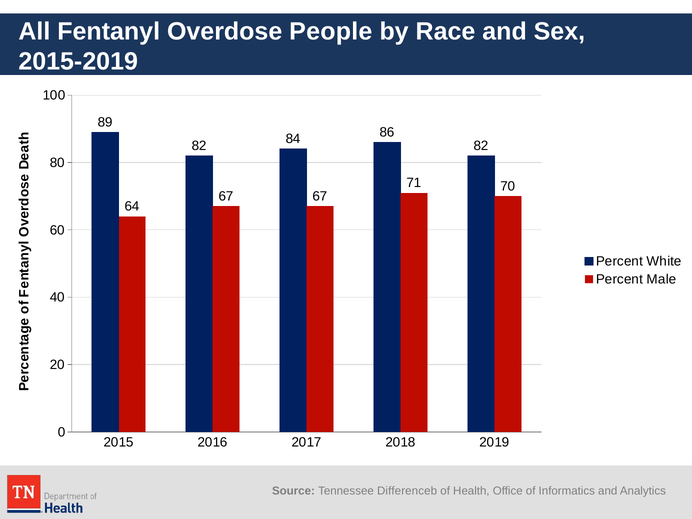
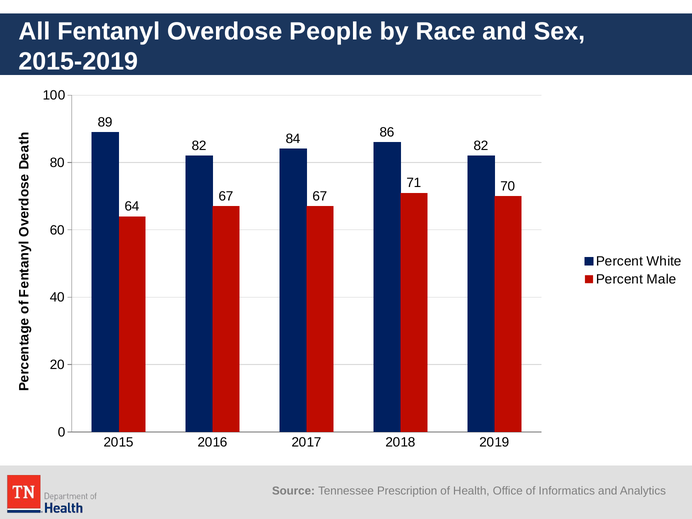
Differenceb: Differenceb -> Prescription
